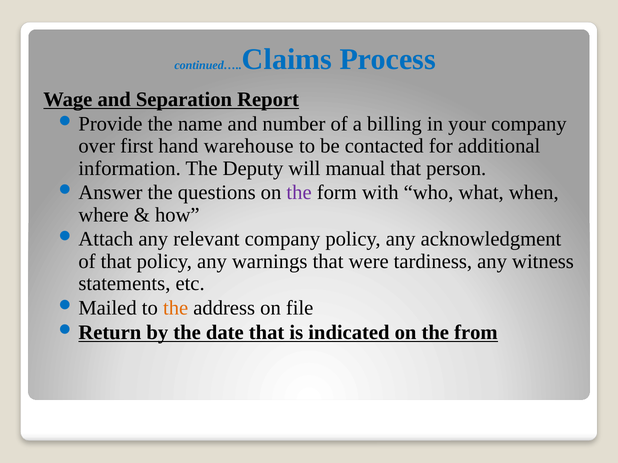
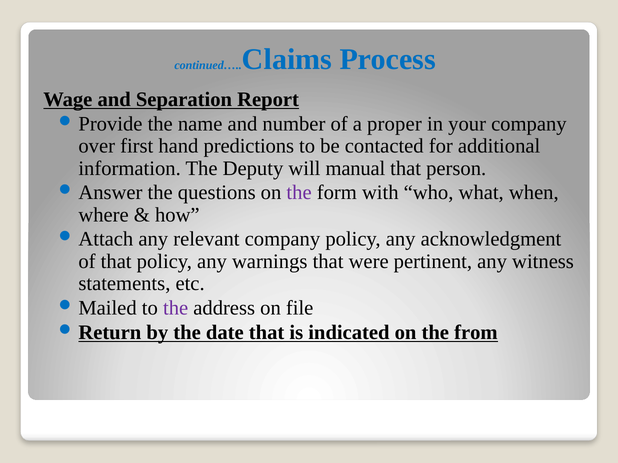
billing: billing -> proper
warehouse: warehouse -> predictions
tardiness: tardiness -> pertinent
the at (176, 308) colour: orange -> purple
